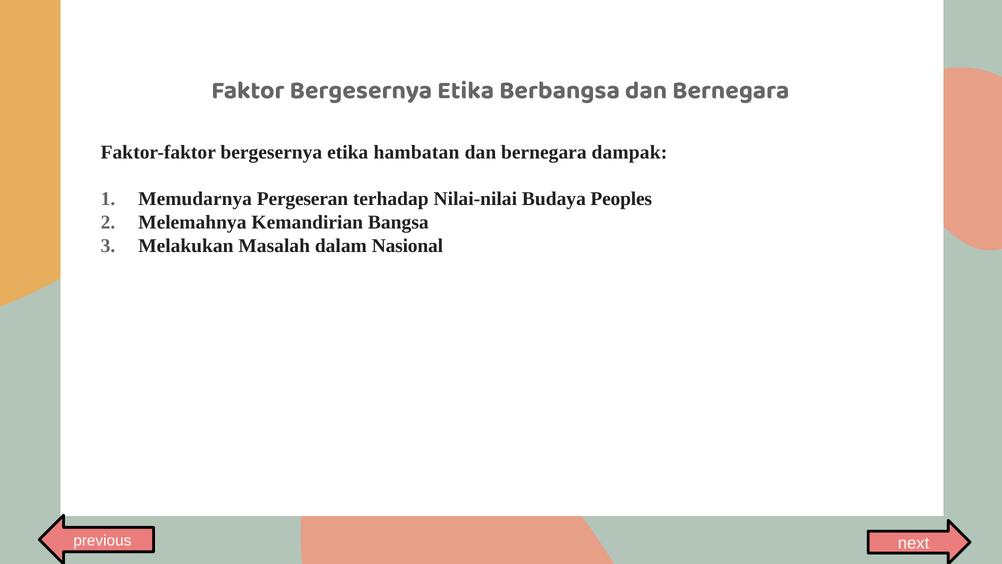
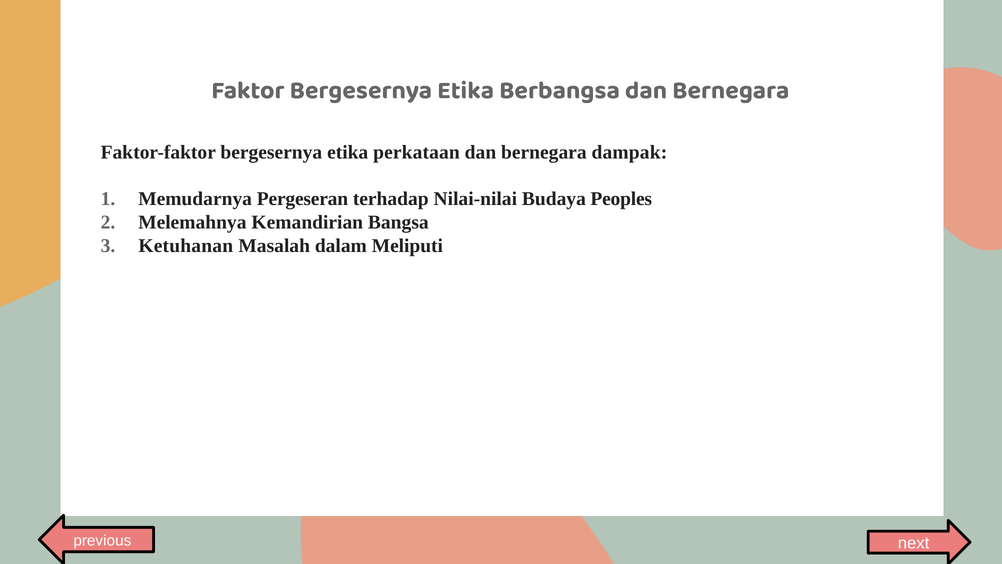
hambatan: hambatan -> perkataan
Melakukan: Melakukan -> Ketuhanan
Nasional: Nasional -> Meliputi
